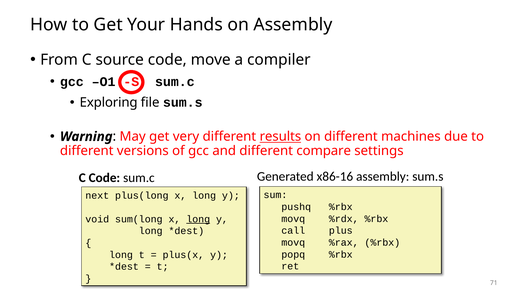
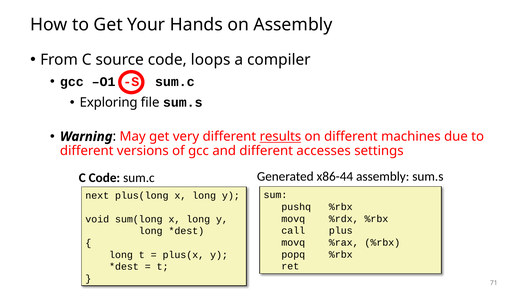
move: move -> loops
compare: compare -> accesses
x86-16: x86-16 -> x86-44
long at (198, 219) underline: present -> none
